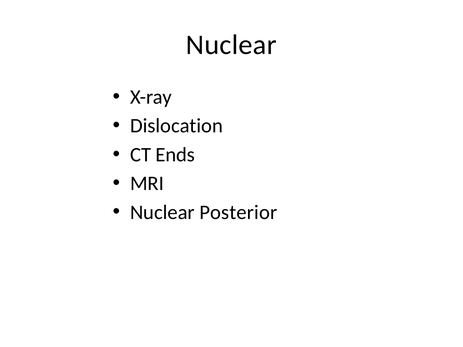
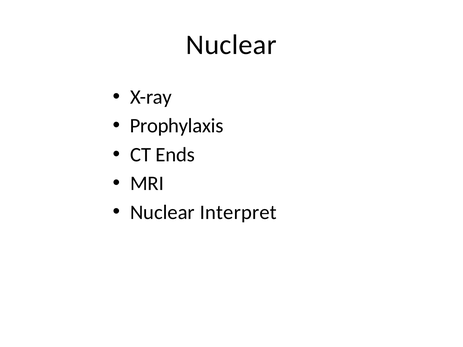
Dislocation: Dislocation -> Prophylaxis
Posterior: Posterior -> Interpret
